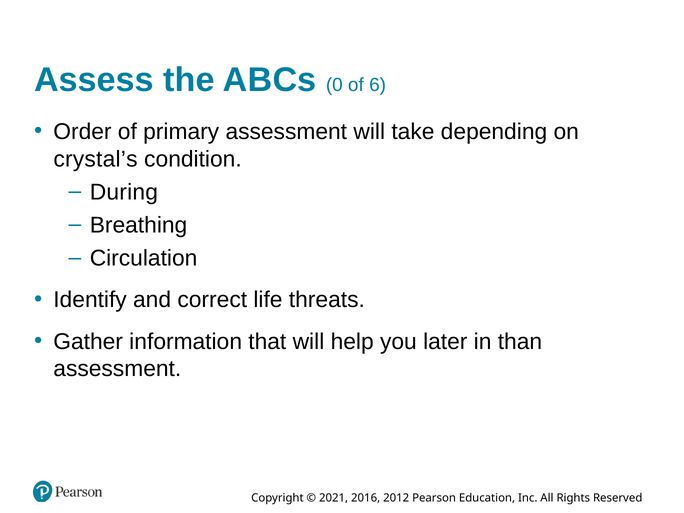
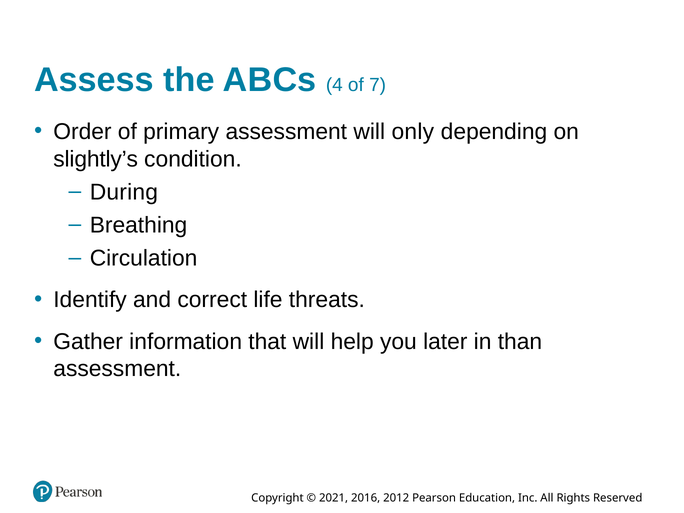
0: 0 -> 4
6: 6 -> 7
take: take -> only
crystal’s: crystal’s -> slightly’s
